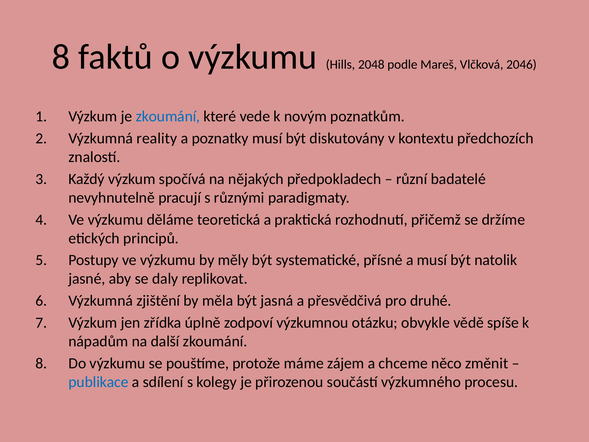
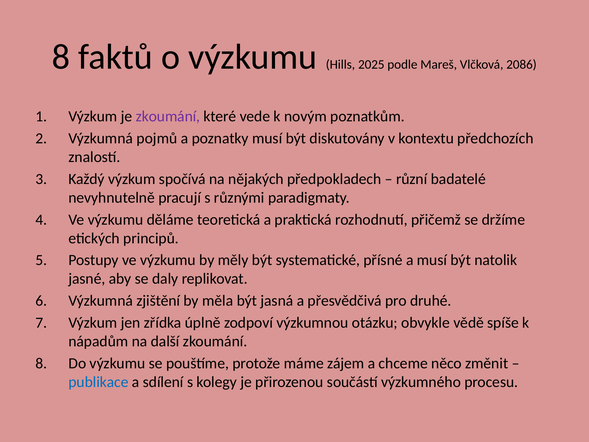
2048: 2048 -> 2025
2046: 2046 -> 2086
zkoumání at (168, 116) colour: blue -> purple
reality: reality -> pojmů
